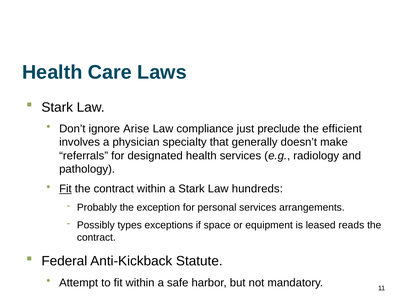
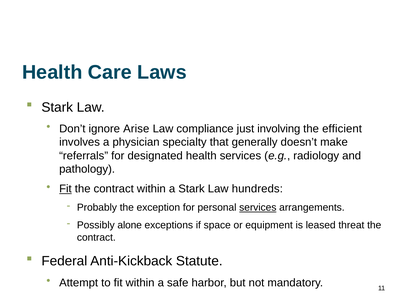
preclude: preclude -> involving
services at (258, 208) underline: none -> present
types: types -> alone
reads: reads -> threat
